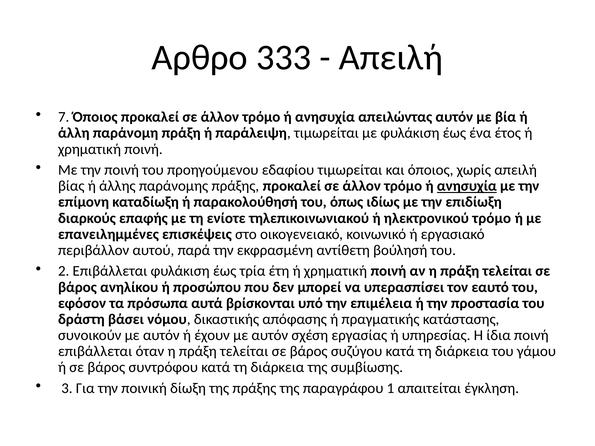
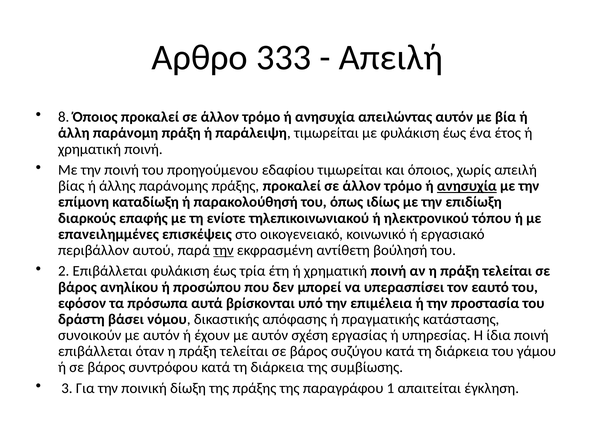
7: 7 -> 8
ηλεκτρονικού τρόμο: τρόμο -> τόπου
την at (224, 250) underline: none -> present
